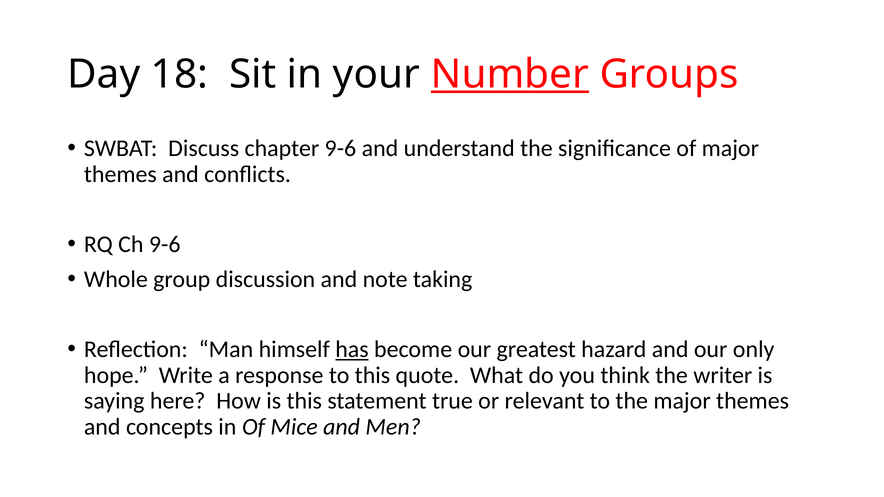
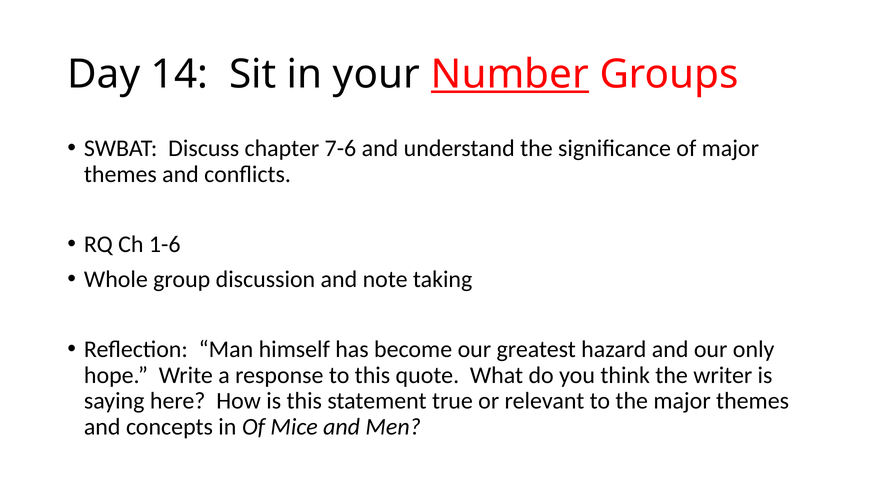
18: 18 -> 14
chapter 9-6: 9-6 -> 7-6
Ch 9-6: 9-6 -> 1-6
has underline: present -> none
